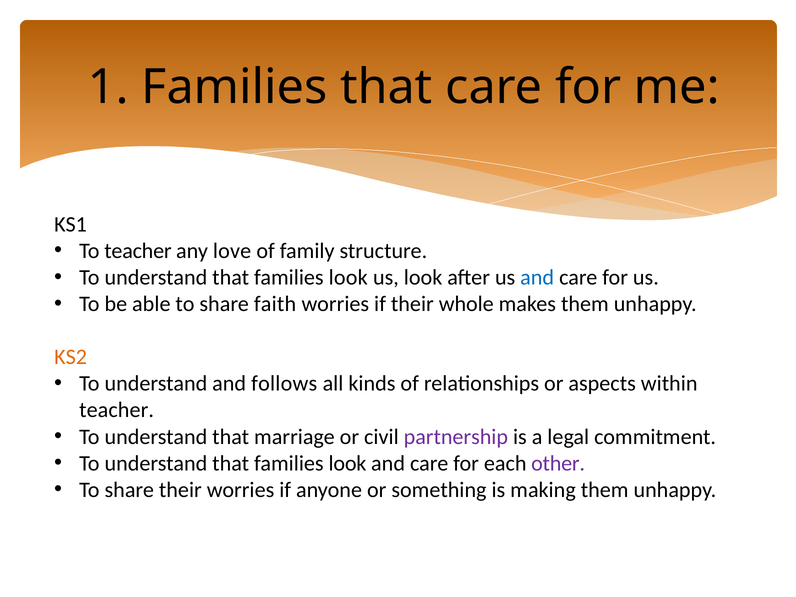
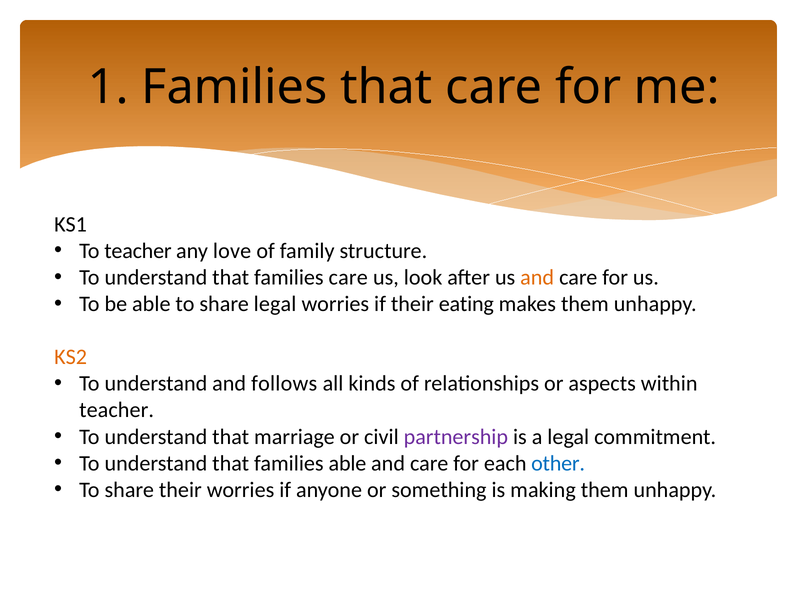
look at (348, 277): look -> care
and at (537, 277) colour: blue -> orange
share faith: faith -> legal
whole: whole -> eating
look at (348, 463): look -> able
other colour: purple -> blue
